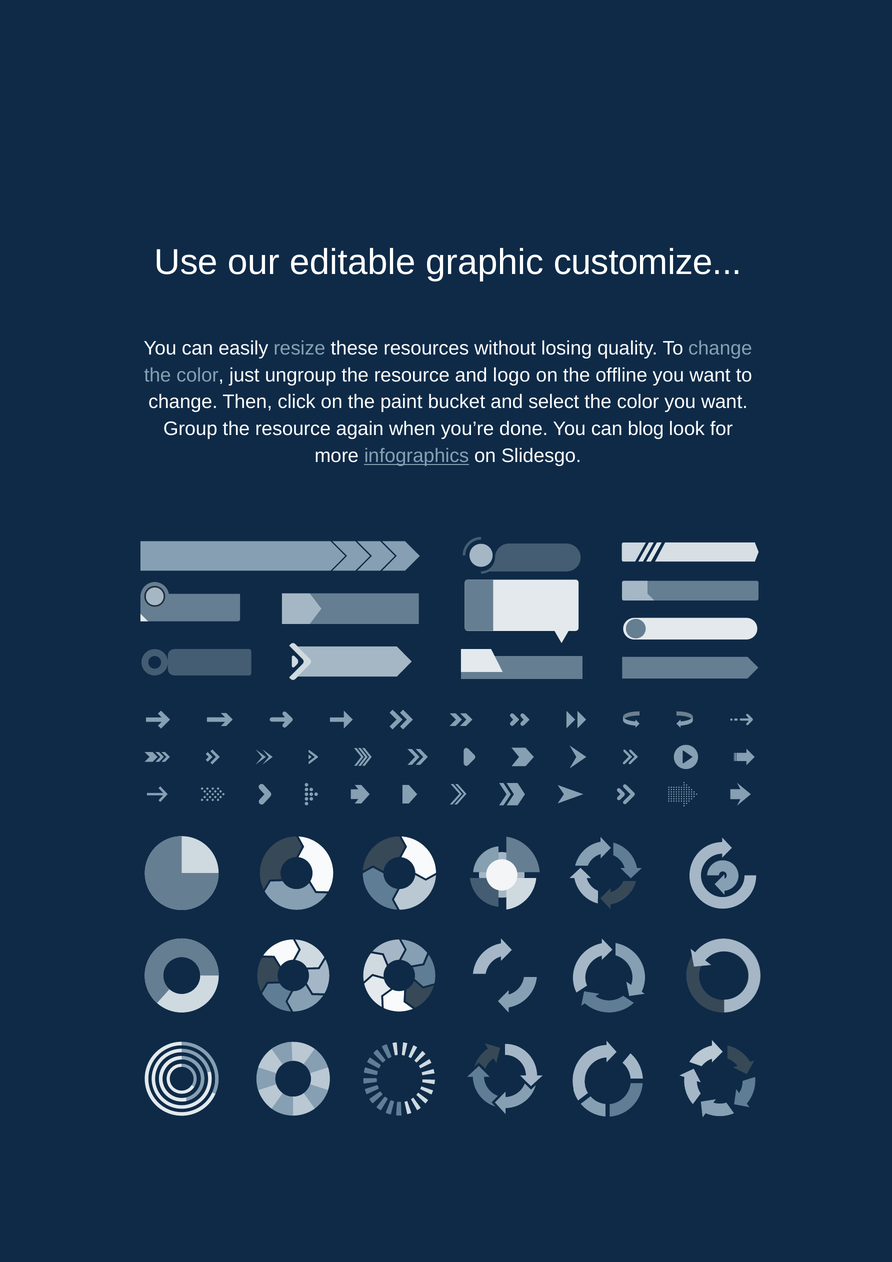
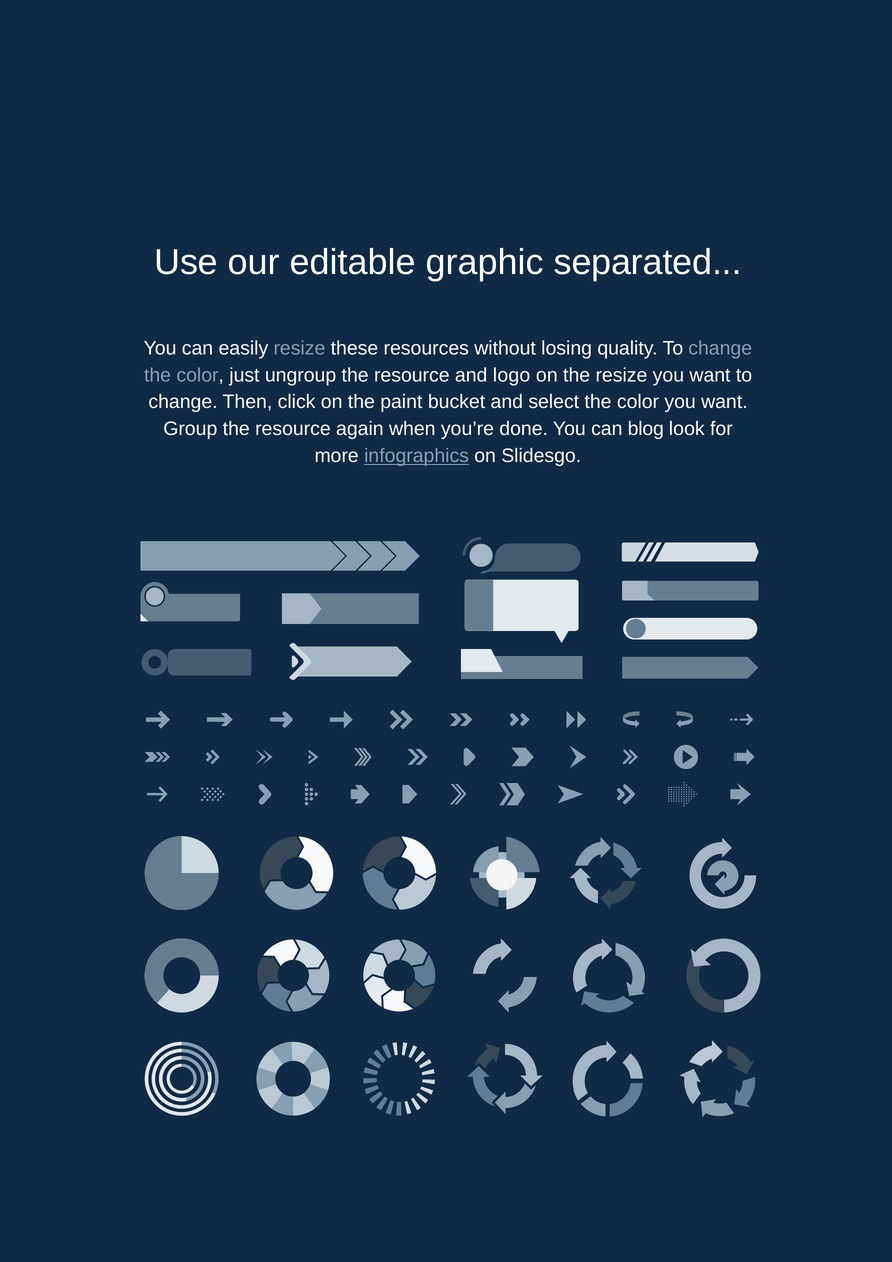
customize: customize -> separated
the offline: offline -> resize
